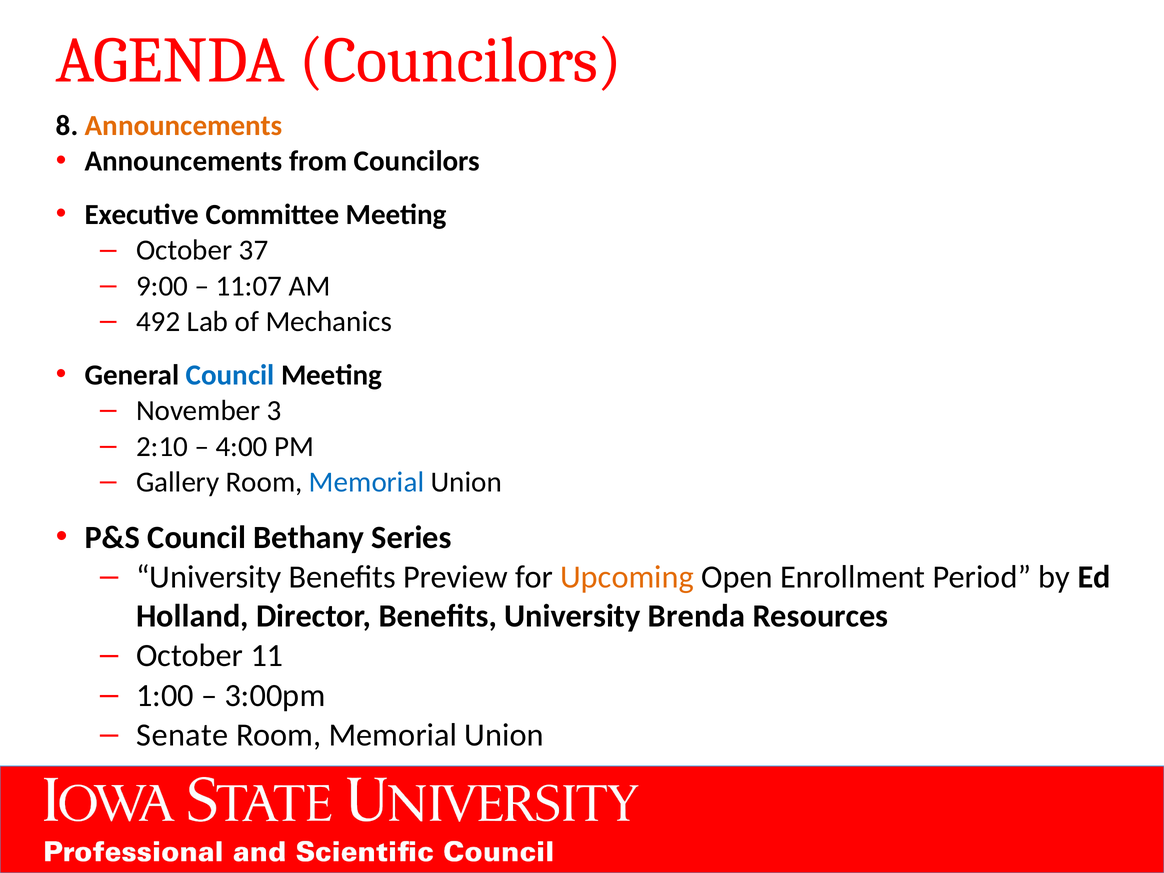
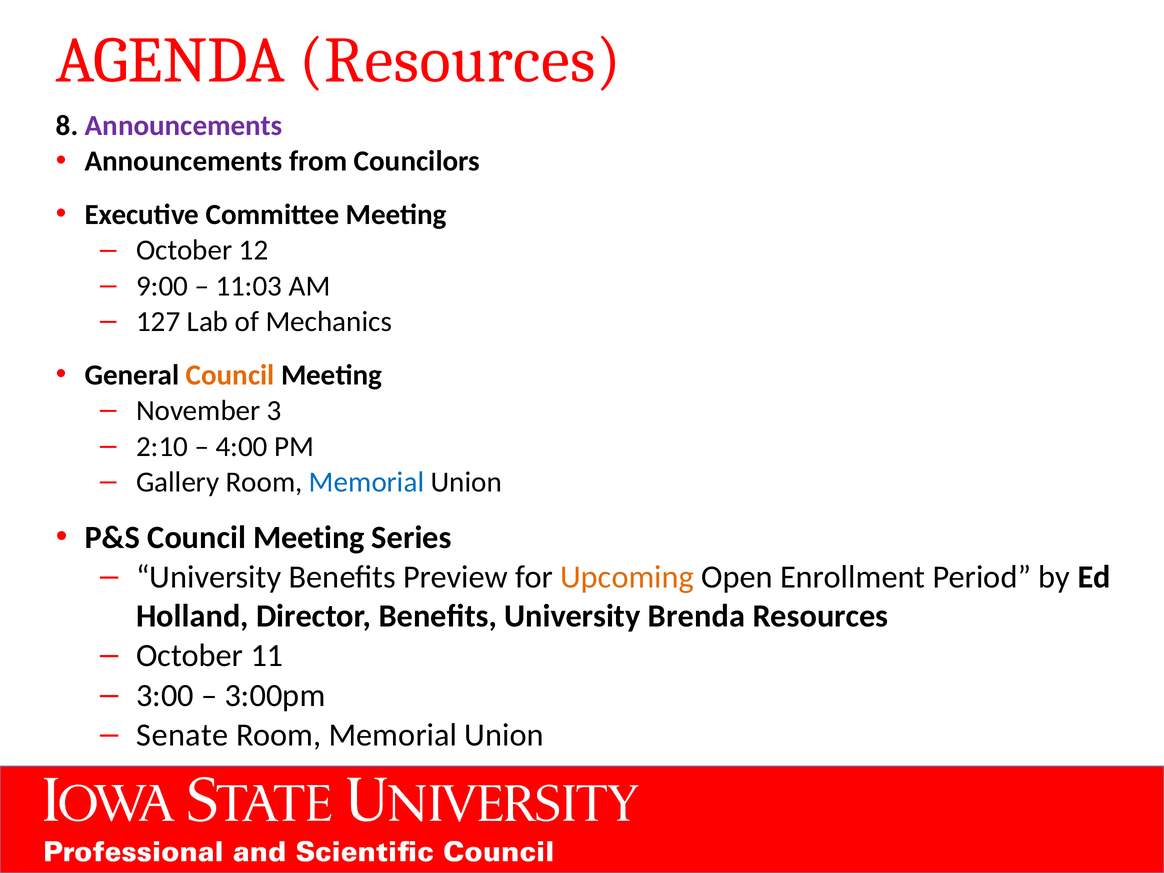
AGENDA Councilors: Councilors -> Resources
Announcements at (184, 125) colour: orange -> purple
37: 37 -> 12
11:07: 11:07 -> 11:03
492: 492 -> 127
Council at (230, 375) colour: blue -> orange
P&S Council Bethany: Bethany -> Meeting
1:00: 1:00 -> 3:00
